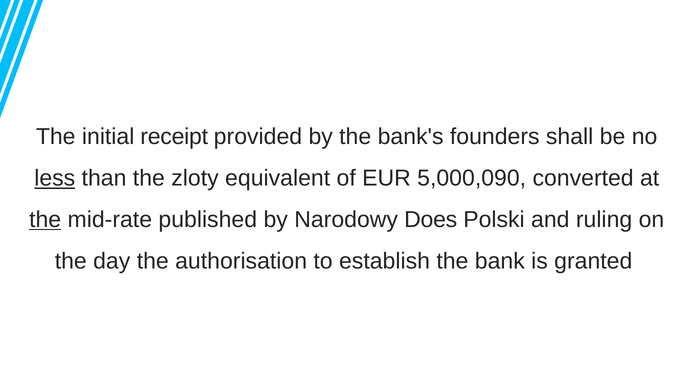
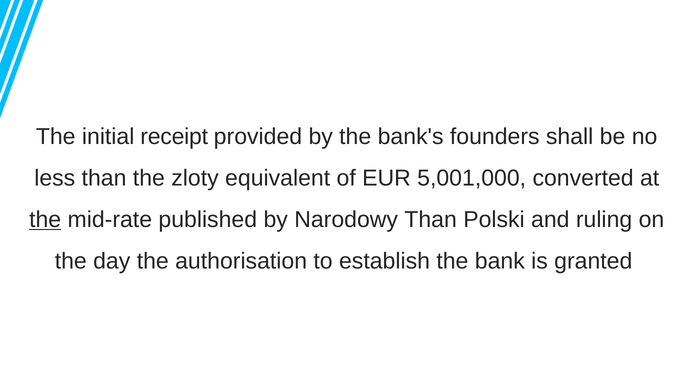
less underline: present -> none
5,000,090: 5,000,090 -> 5,001,000
Narodowy Does: Does -> Than
